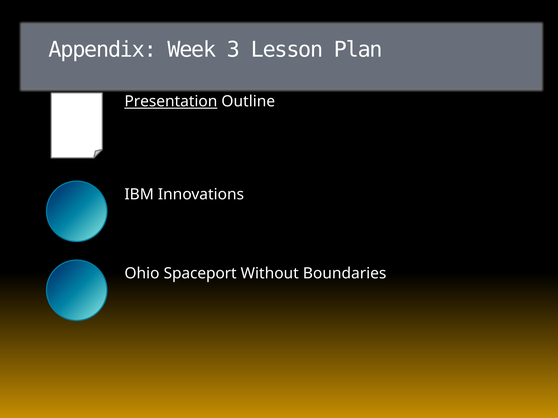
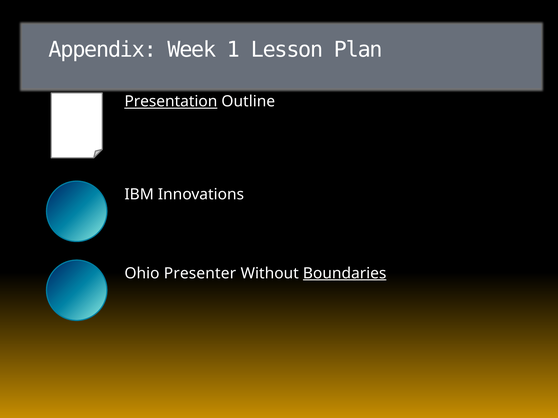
3: 3 -> 1
Spaceport: Spaceport -> Presenter
Boundaries underline: none -> present
